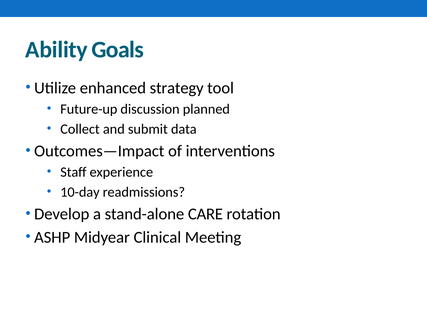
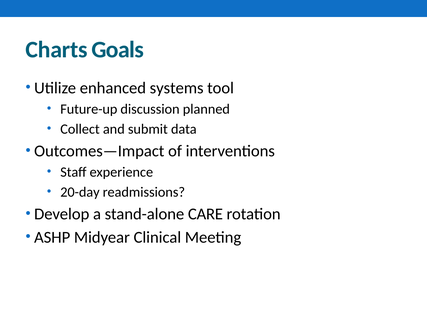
Ability: Ability -> Charts
strategy: strategy -> systems
10-day: 10-day -> 20-day
